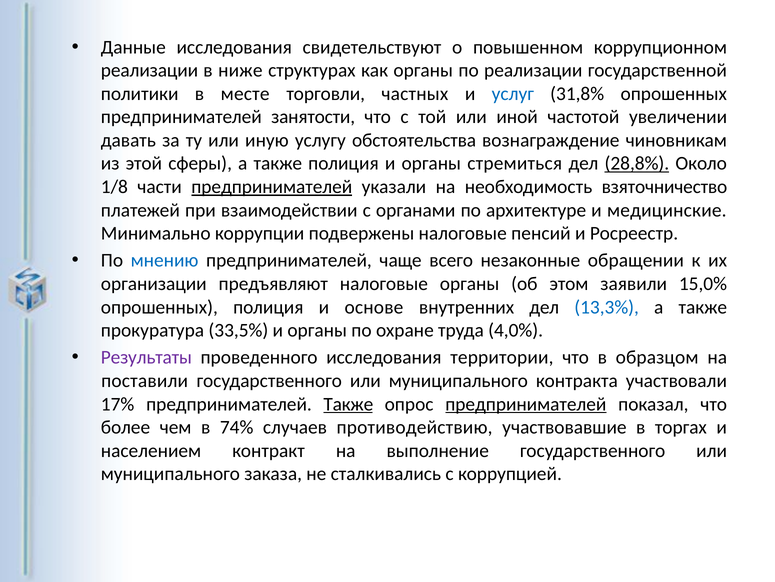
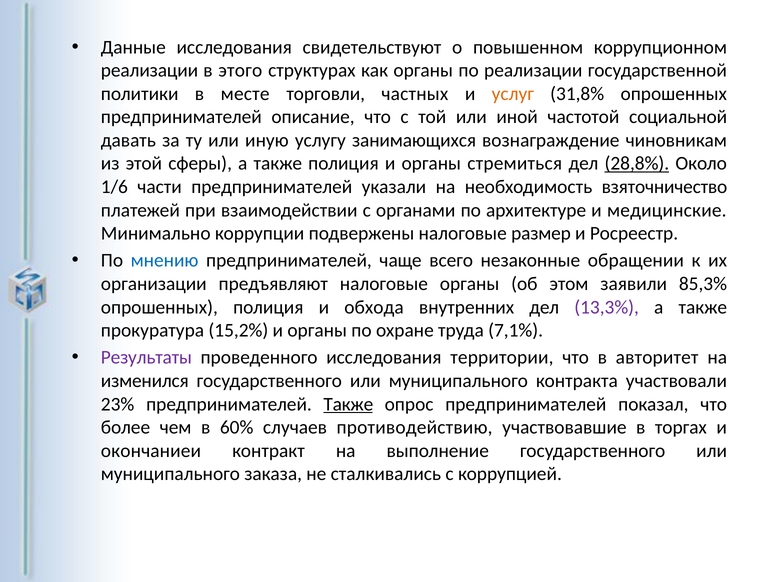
ниже: ниже -> этого
услуг colour: blue -> orange
занятости: занятости -> описание
увеличении: увеличении -> социальной
обстоятельства: обстоятельства -> занимающихся
1/8: 1/8 -> 1/6
предпринимателей at (272, 187) underline: present -> none
пенсий: пенсий -> размер
15,0%: 15,0% -> 85,3%
основе: основе -> обхода
13,3% colour: blue -> purple
33,5%: 33,5% -> 15,2%
4,0%: 4,0% -> 7,1%
образцом: образцом -> авторитет
поставили: поставили -> изменился
17%: 17% -> 23%
предпринимателей at (526, 404) underline: present -> none
74%: 74% -> 60%
населением: населением -> окончаниеи
